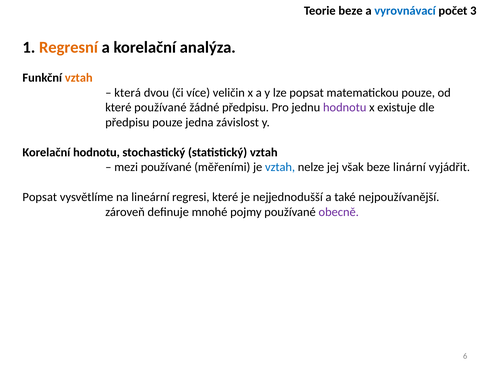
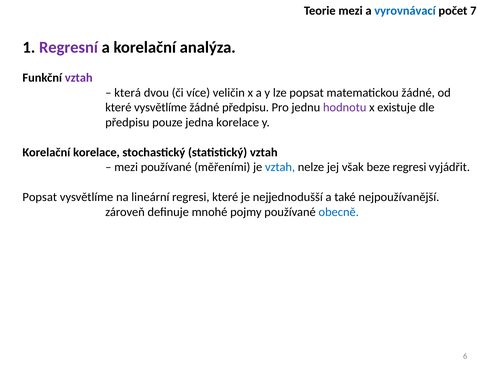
Teorie beze: beze -> mezi
3: 3 -> 7
Regresní colour: orange -> purple
vztah at (79, 78) colour: orange -> purple
matematickou pouze: pouze -> žádné
které používané: používané -> vysvětlíme
jedna závislost: závislost -> korelace
Korelační hodnotu: hodnotu -> korelace
beze linární: linární -> regresi
obecně colour: purple -> blue
